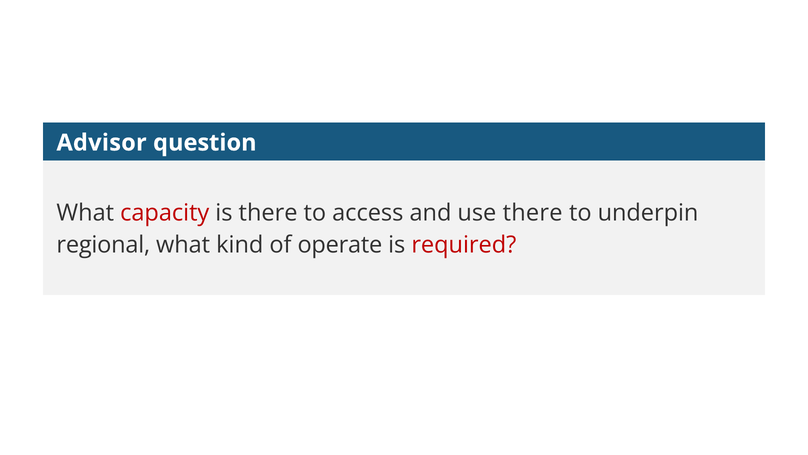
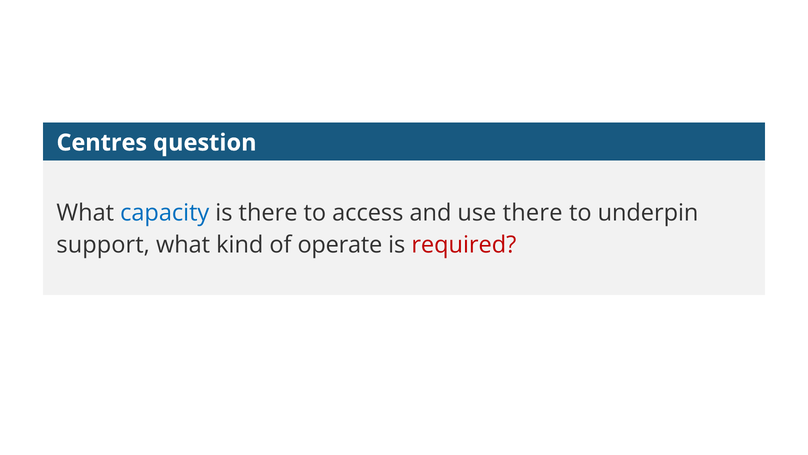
Advisor: Advisor -> Centres
capacity colour: red -> blue
regional: regional -> support
